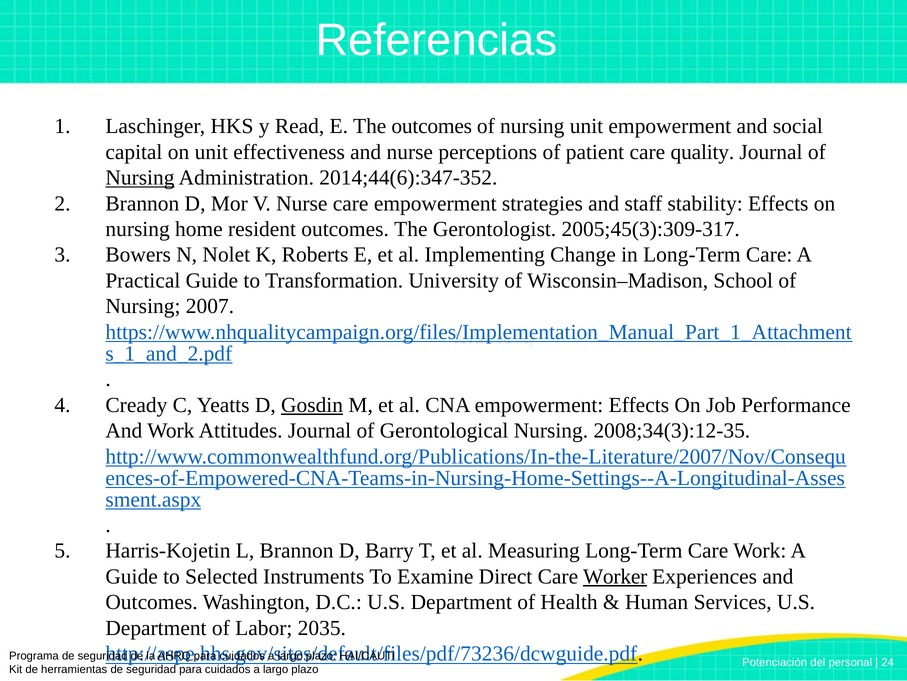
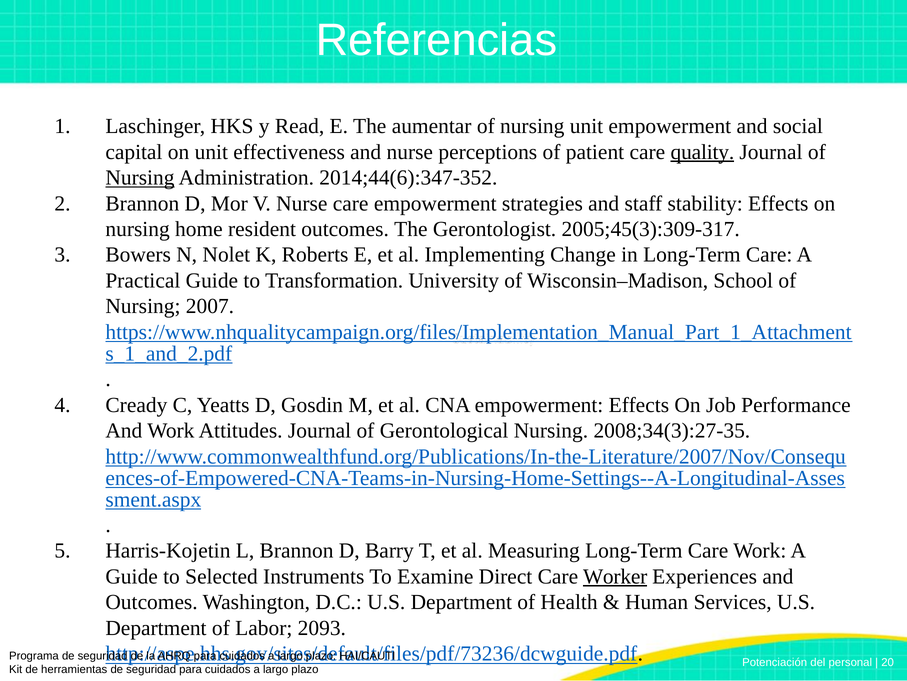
The outcomes: outcomes -> aumentar
quality underline: none -> present
Gosdin underline: present -> none
2008;34(3):12-35: 2008;34(3):12-35 -> 2008;34(3):27-35
2035: 2035 -> 2093
24: 24 -> 20
